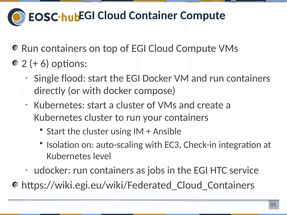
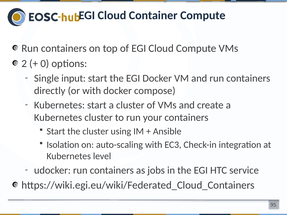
6: 6 -> 0
flood: flood -> input
